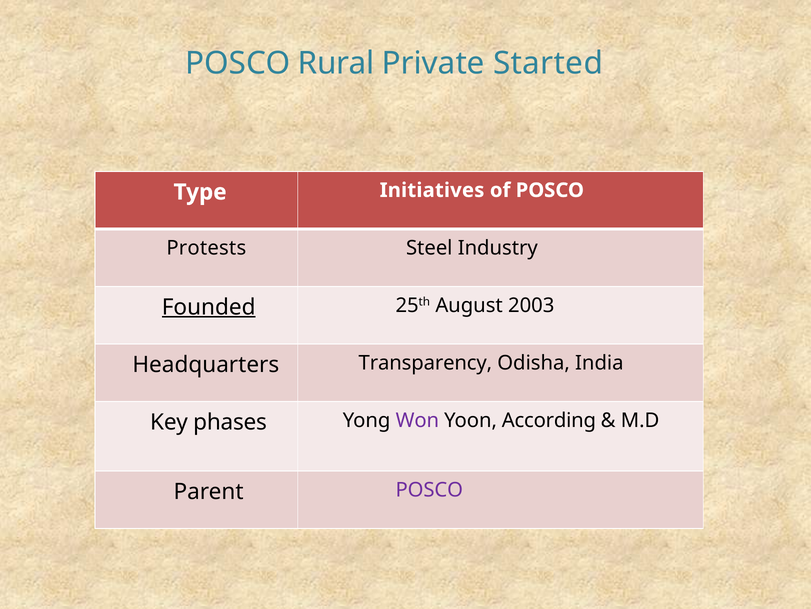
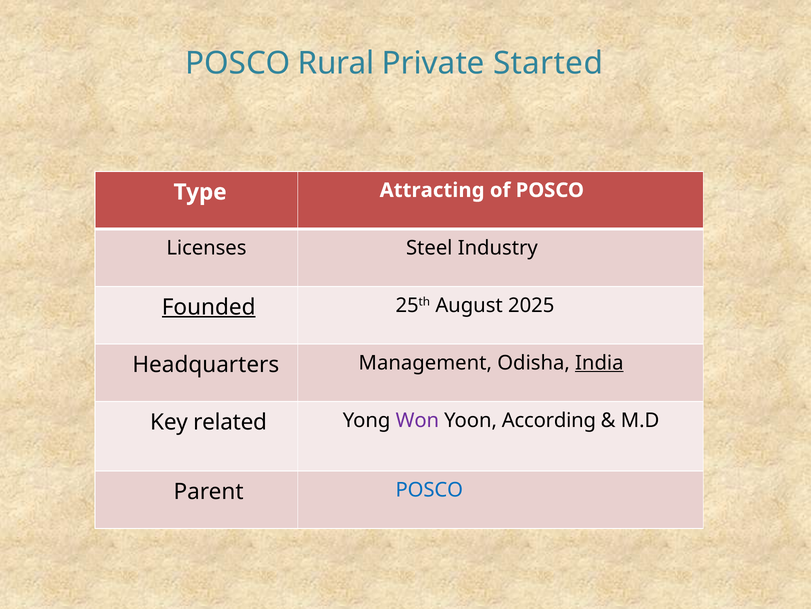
Initiatives: Initiatives -> Attracting
Protests: Protests -> Licenses
2003: 2003 -> 2025
Transparency: Transparency -> Management
India underline: none -> present
phases: phases -> related
POSCO at (429, 490) colour: purple -> blue
